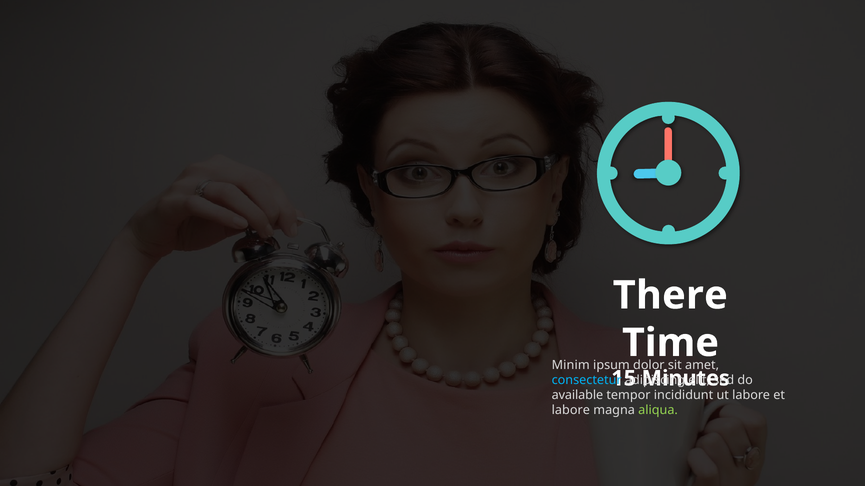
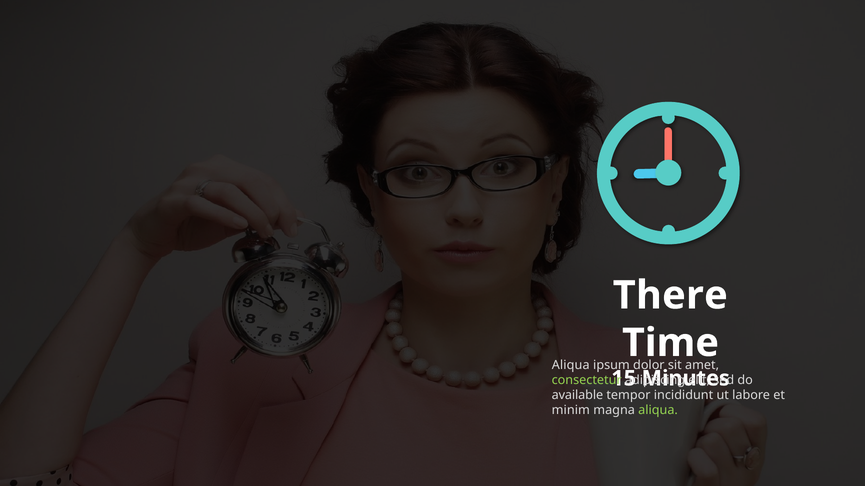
Minim at (571, 365): Minim -> Aliqua
consectetur colour: light blue -> light green
labore at (571, 411): labore -> minim
